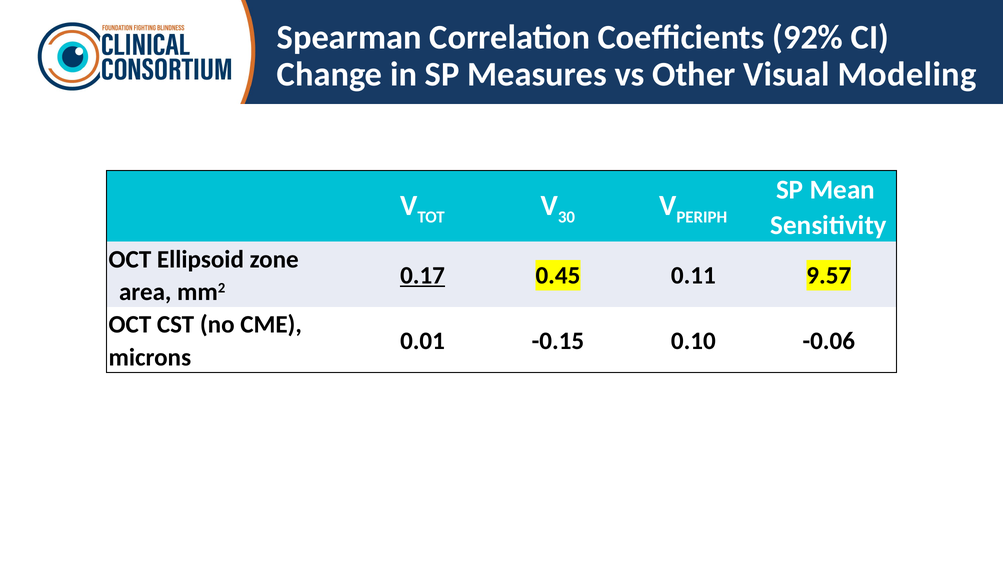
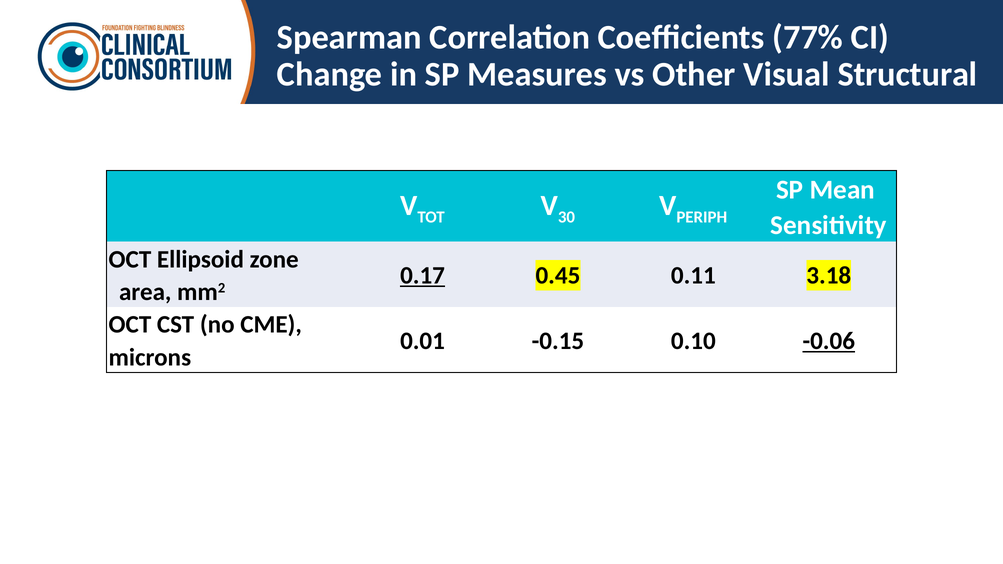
92%: 92% -> 77%
Modeling: Modeling -> Structural
9.57: 9.57 -> 3.18
-0.06 underline: none -> present
